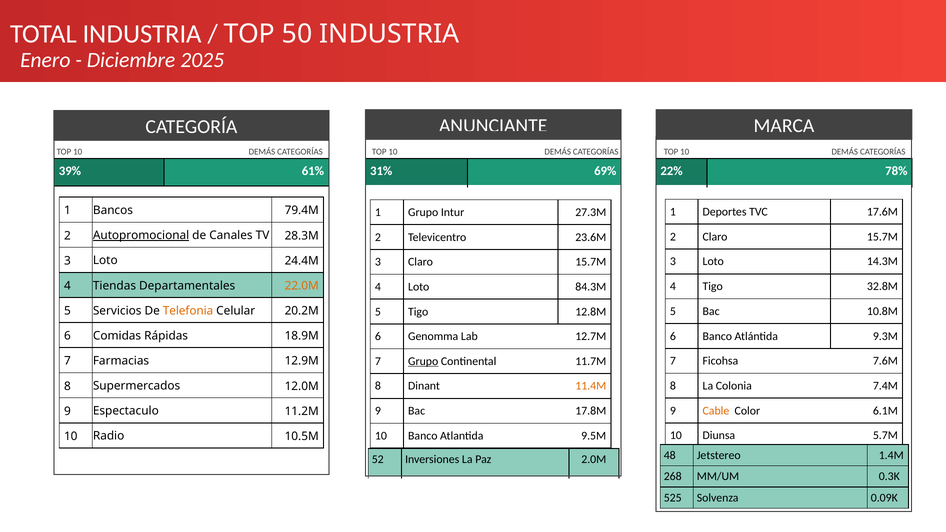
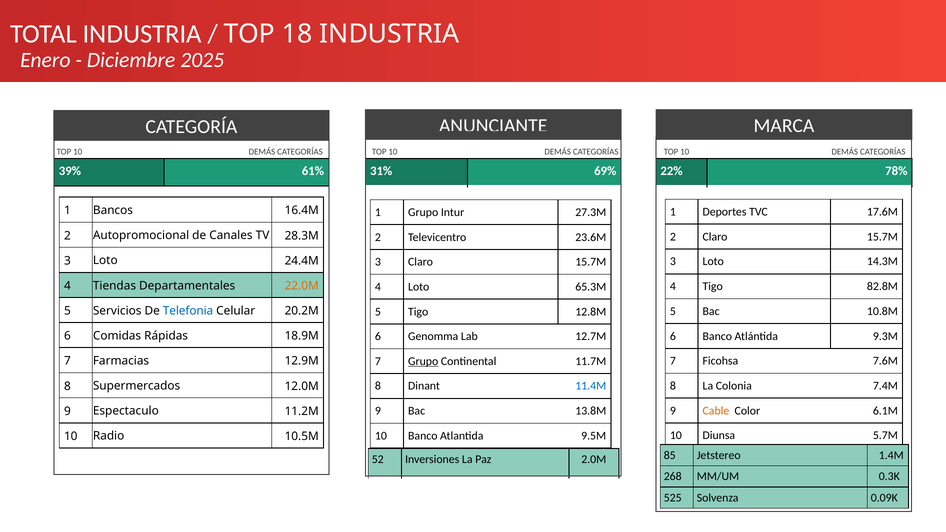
50: 50 -> 18
79.4M: 79.4M -> 16.4M
Autopromocional underline: present -> none
32.8M: 32.8M -> 82.8M
84.3M: 84.3M -> 65.3M
Telefonia colour: orange -> blue
11.4M colour: orange -> blue
17.8M: 17.8M -> 13.8M
48: 48 -> 85
